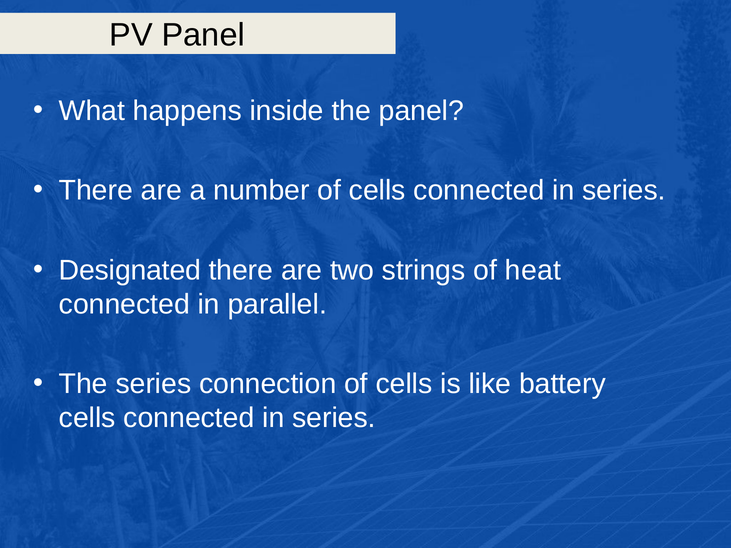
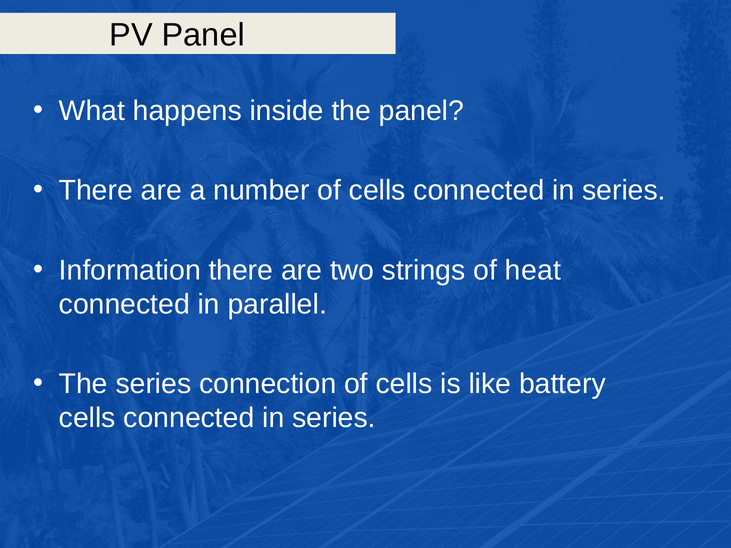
Designated: Designated -> Information
